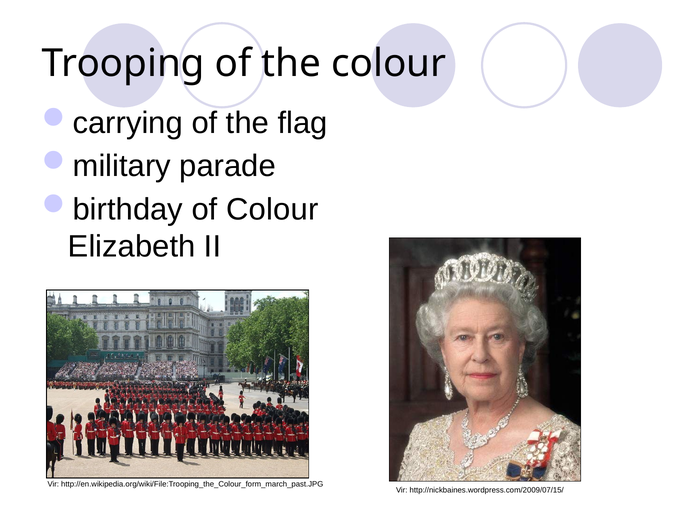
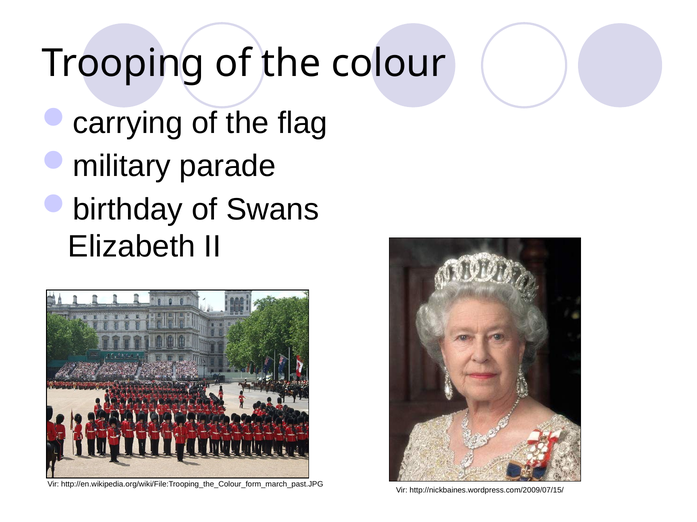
of Colour: Colour -> Swans
